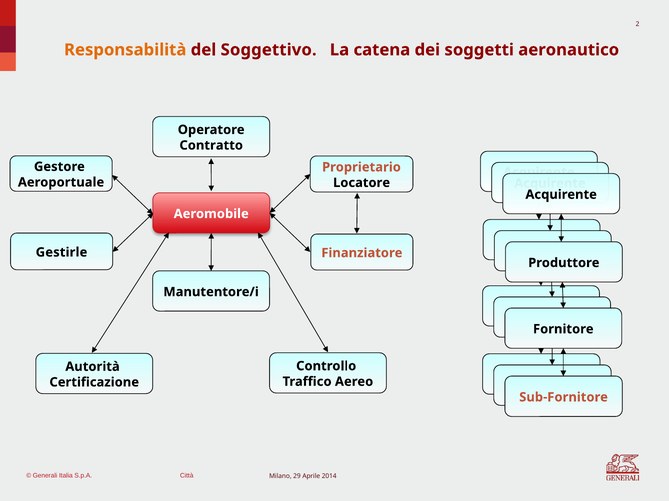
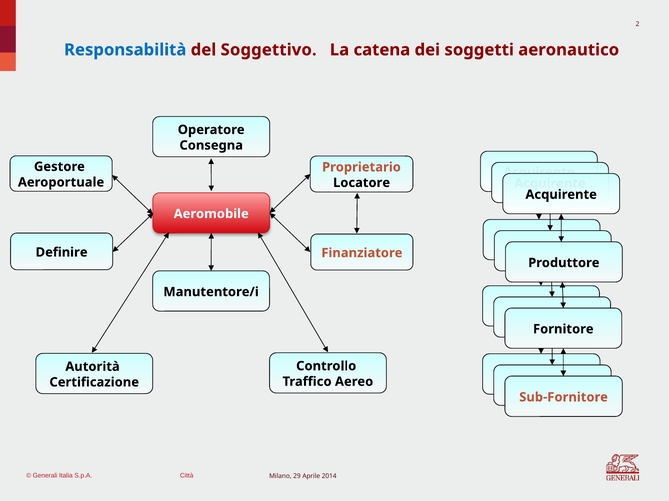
Responsabilità colour: orange -> blue
Contratto: Contratto -> Consegna
Gestirle: Gestirle -> Definire
